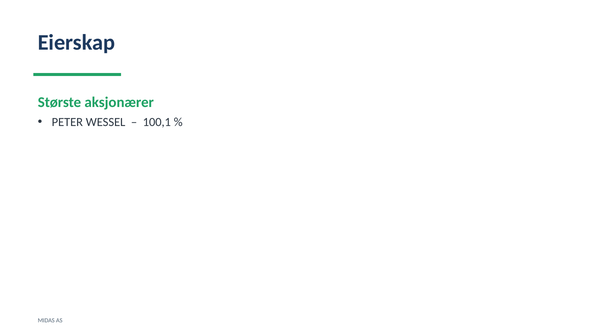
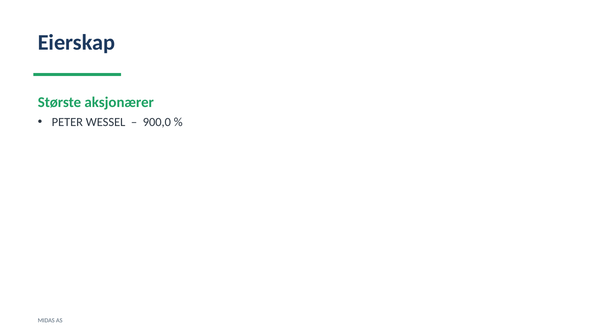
100,1: 100,1 -> 900,0
